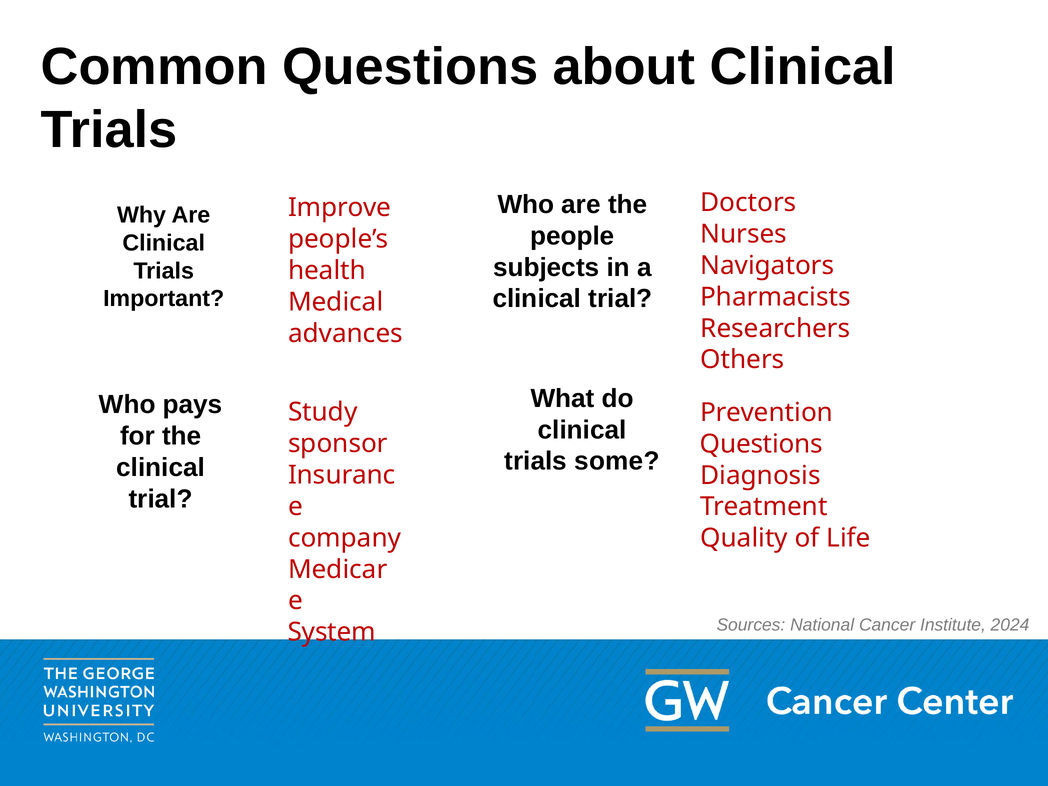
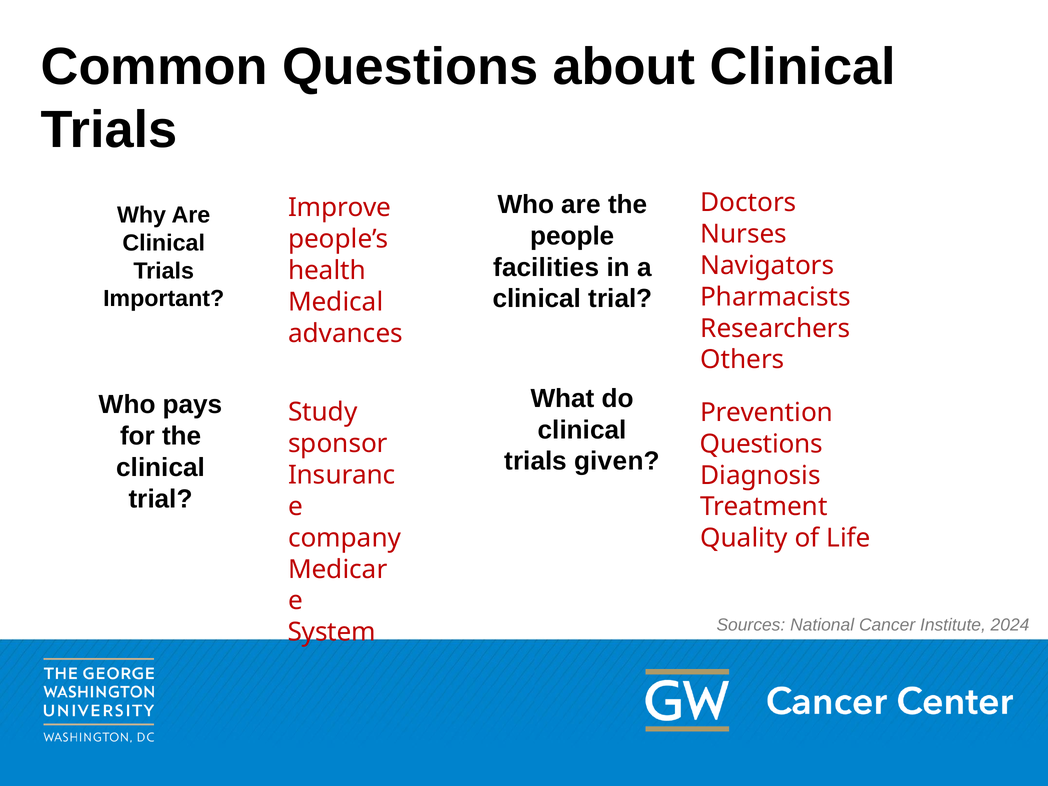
subjects: subjects -> facilities
some: some -> given
